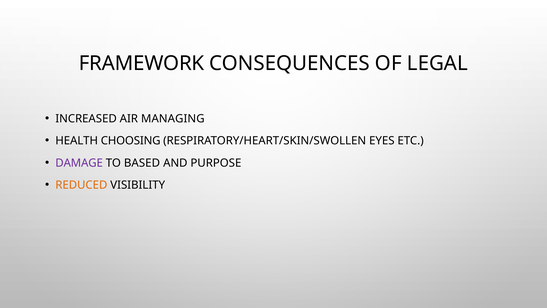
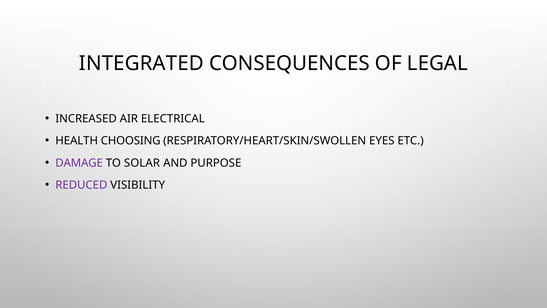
FRAMEWORK: FRAMEWORK -> INTEGRATED
MANAGING: MANAGING -> ELECTRICAL
BASED: BASED -> SOLAR
REDUCED colour: orange -> purple
